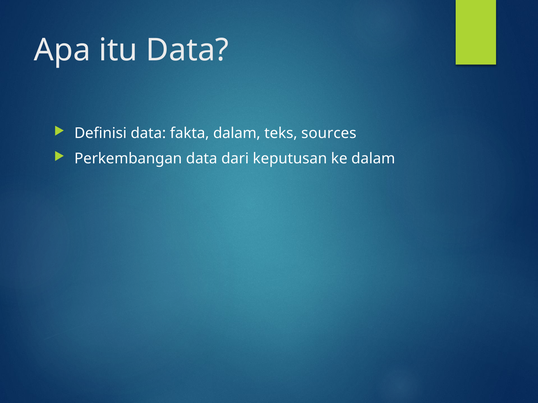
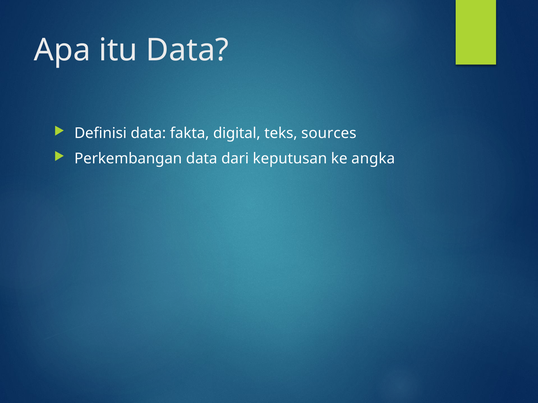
fakta dalam: dalam -> digital
ke dalam: dalam -> angka
